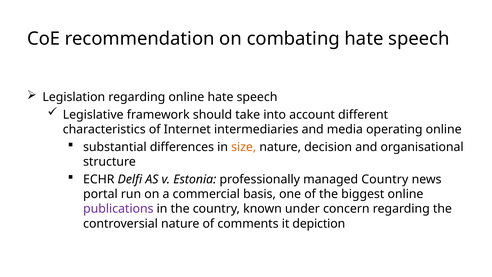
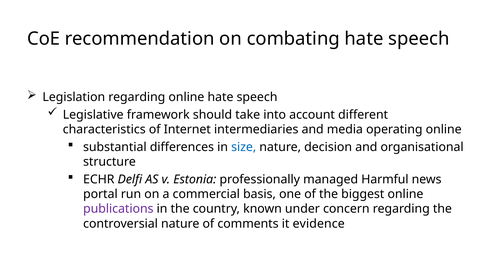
size colour: orange -> blue
managed Country: Country -> Harmful
depiction: depiction -> evidence
